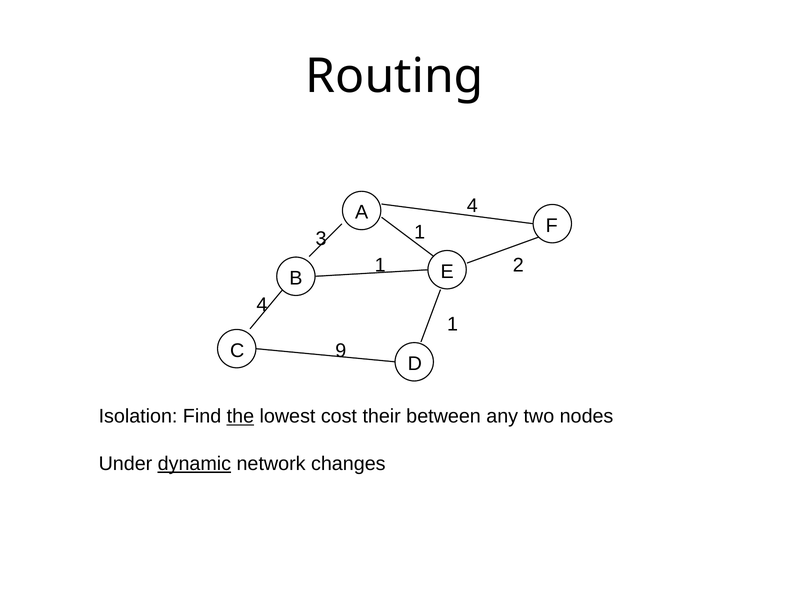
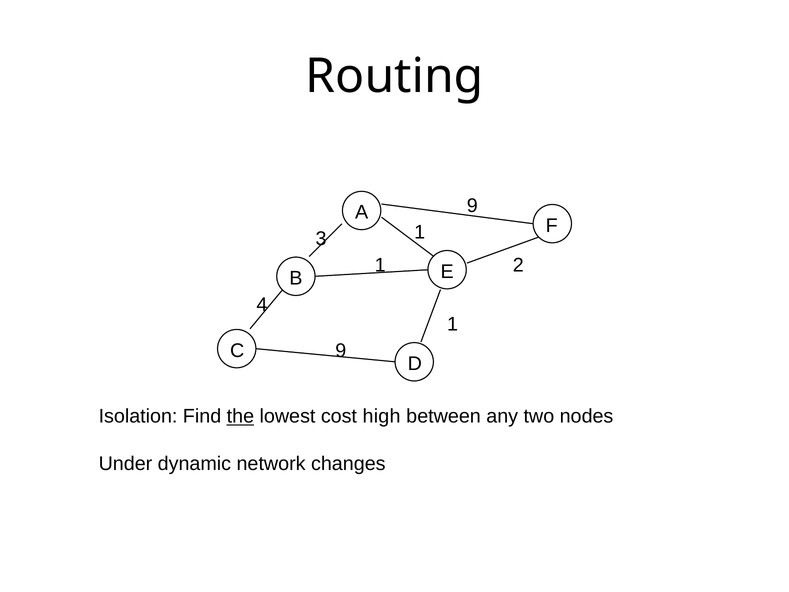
A 4: 4 -> 9
their: their -> high
dynamic underline: present -> none
